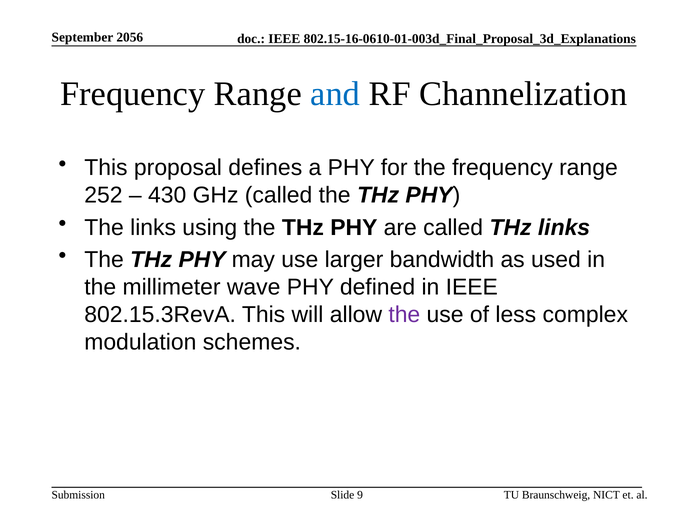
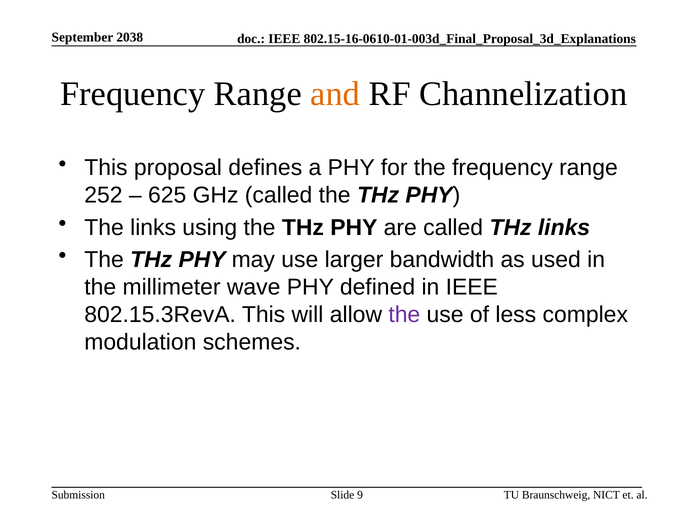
2056: 2056 -> 2038
and colour: blue -> orange
430: 430 -> 625
